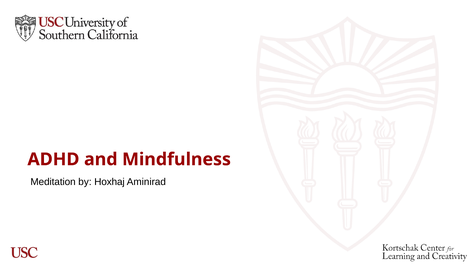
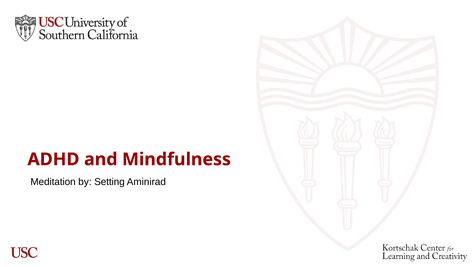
Hoxhaj: Hoxhaj -> Setting
